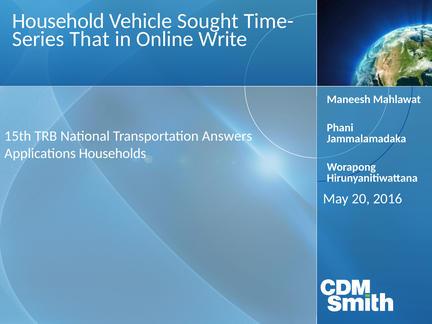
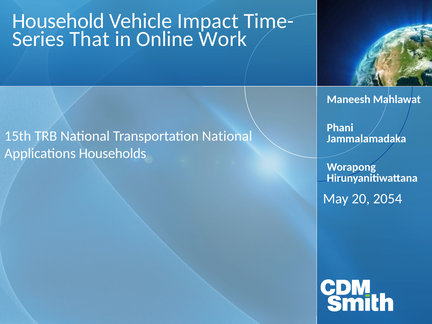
Sought: Sought -> Impact
Write: Write -> Work
Transportation Answers: Answers -> National
2016: 2016 -> 2054
